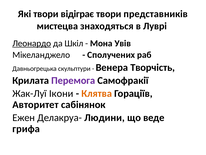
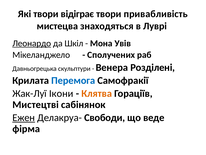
представників: представників -> привабливість
Творчість: Творчість -> Розділені
Перемога colour: purple -> blue
Авторитет: Авторитет -> Мистецтві
Ежен underline: none -> present
Людини: Людини -> Свободи
грифа: грифа -> фірма
